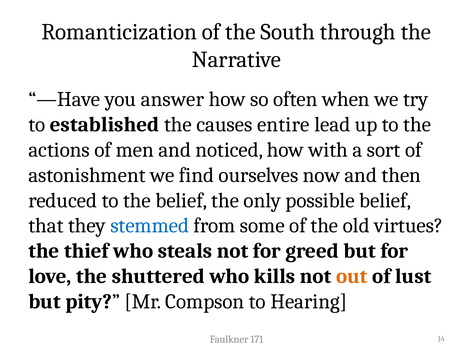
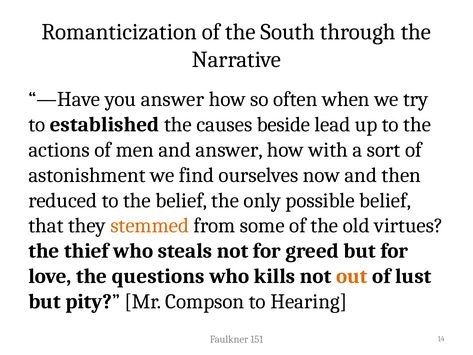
entire: entire -> beside
and noticed: noticed -> answer
stemmed colour: blue -> orange
shuttered: shuttered -> questions
171: 171 -> 151
